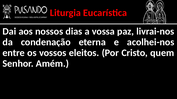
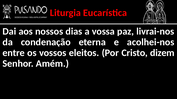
quem: quem -> dizem
